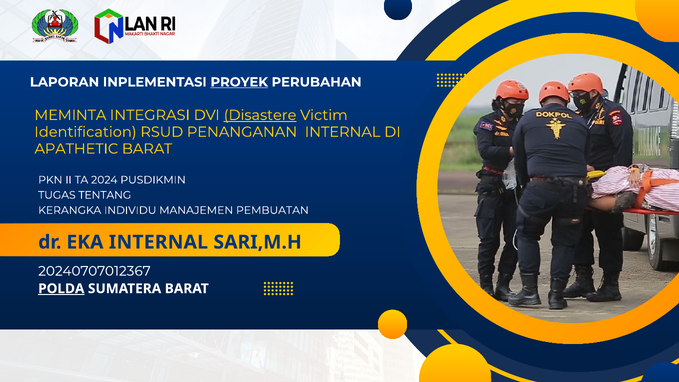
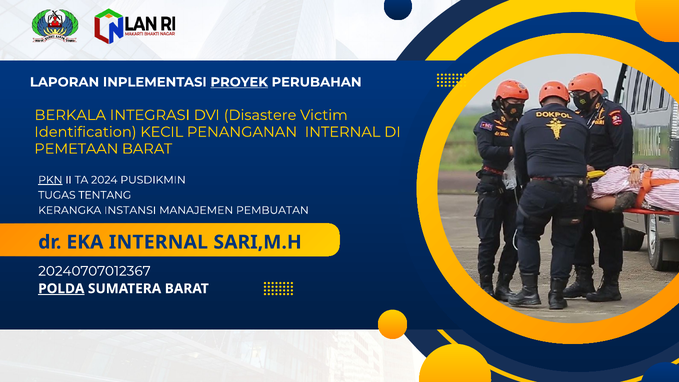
MEMINTA: MEMINTA -> BERKALA
Disastere underline: present -> none
RSUD: RSUD -> KECIL
APATHETIC: APATHETIC -> PEMETAAN
PKN underline: none -> present
INDIVIDU: INDIVIDU -> INSTANSI
